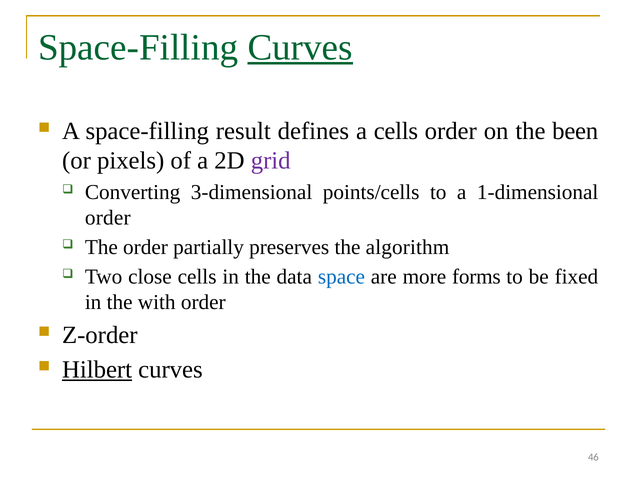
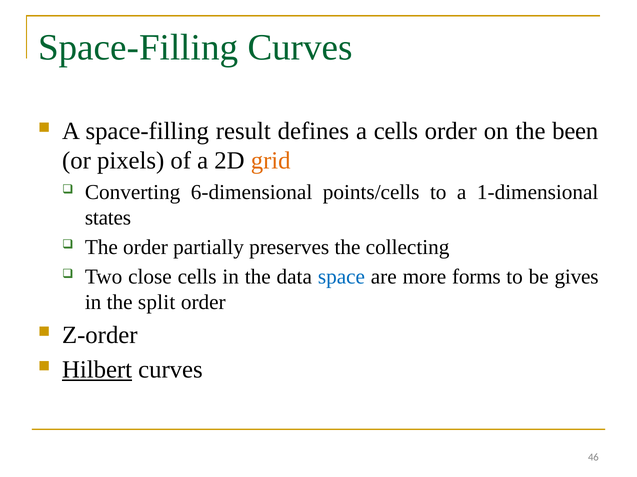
Curves at (300, 47) underline: present -> none
grid colour: purple -> orange
3-dimensional: 3-dimensional -> 6-dimensional
order at (108, 218): order -> states
algorithm: algorithm -> collecting
fixed: fixed -> gives
with: with -> split
